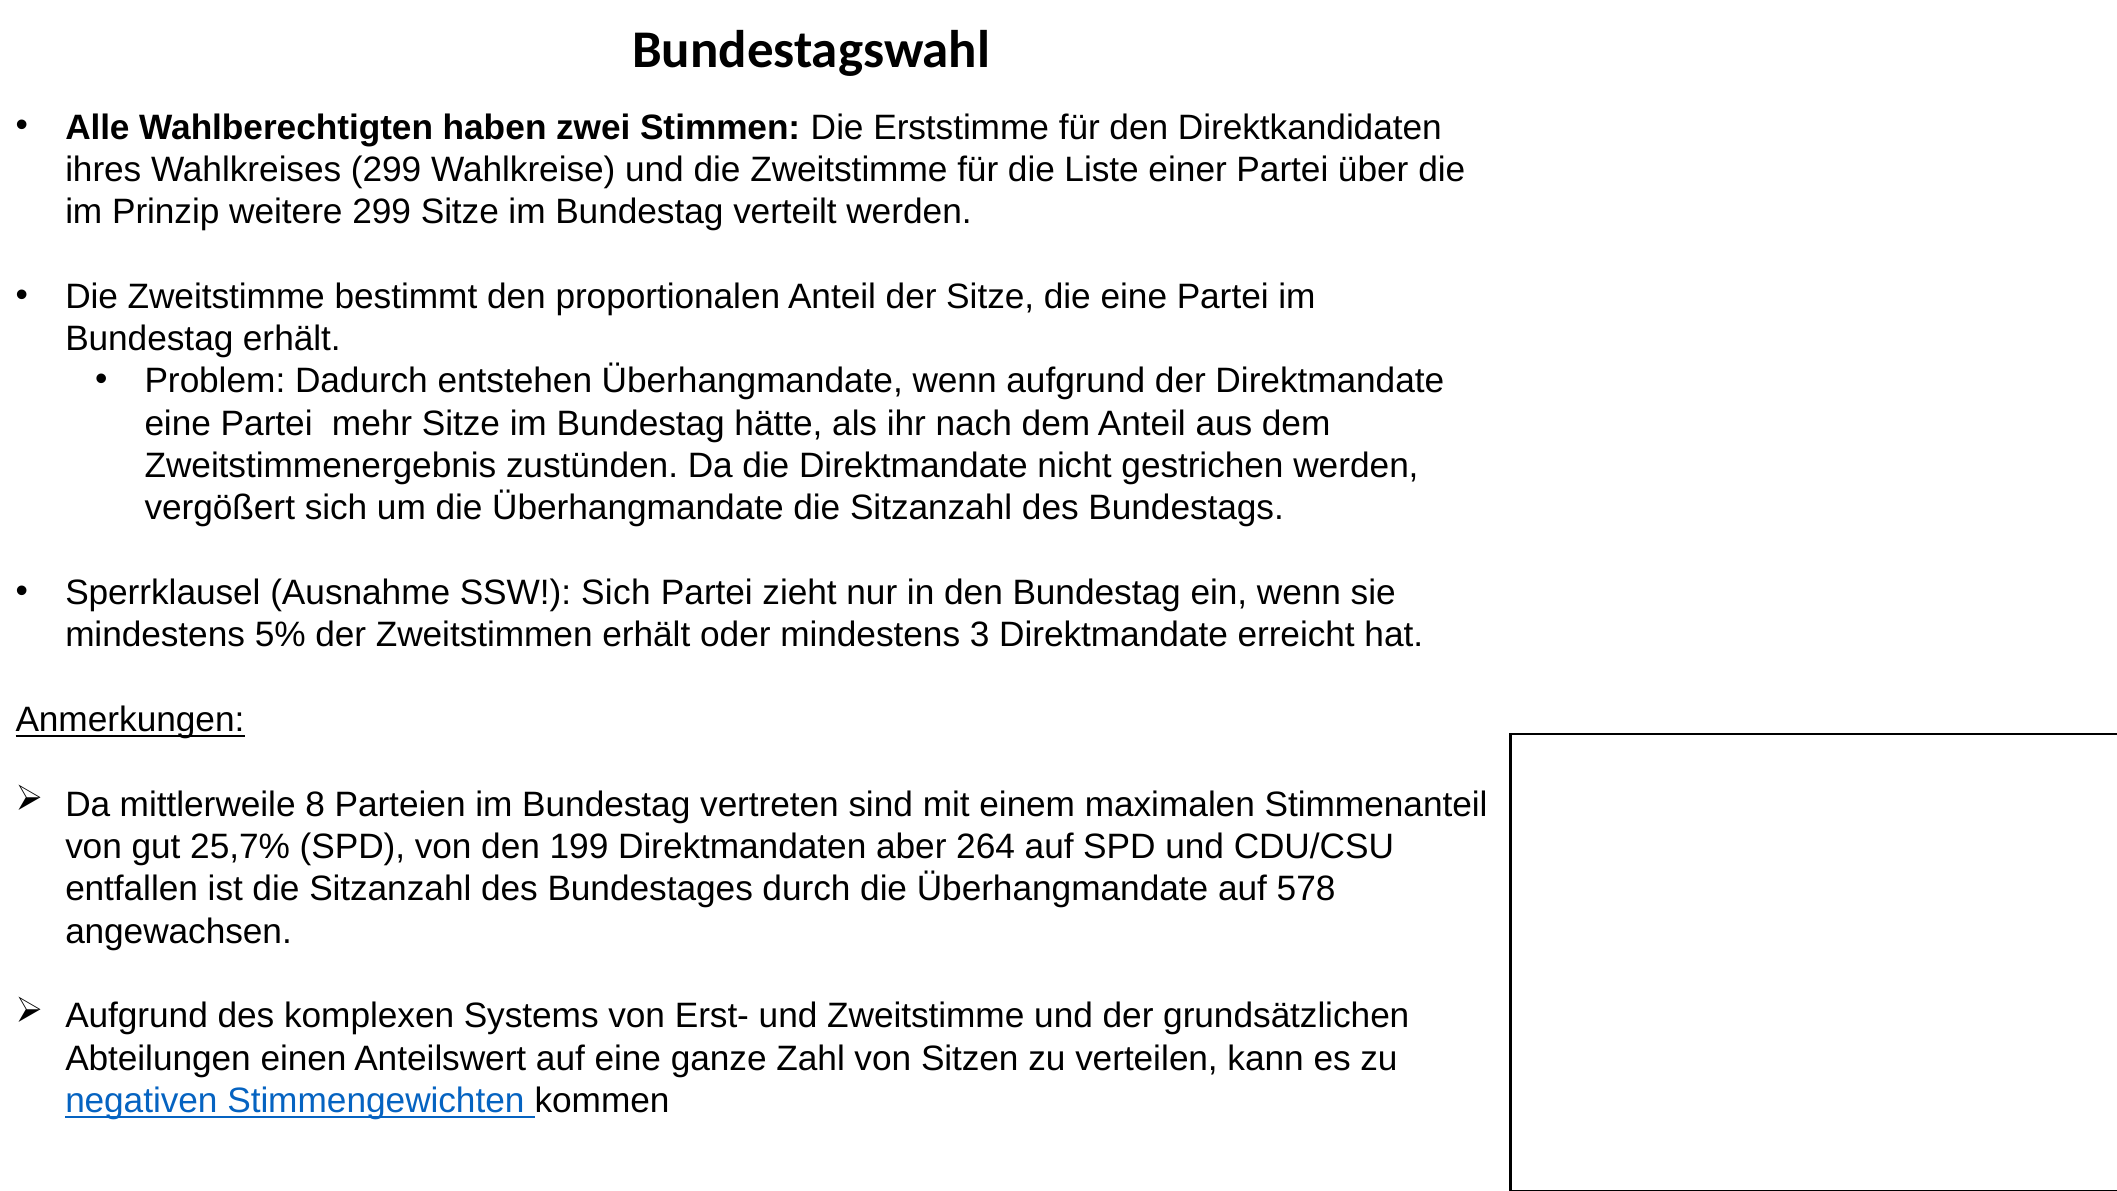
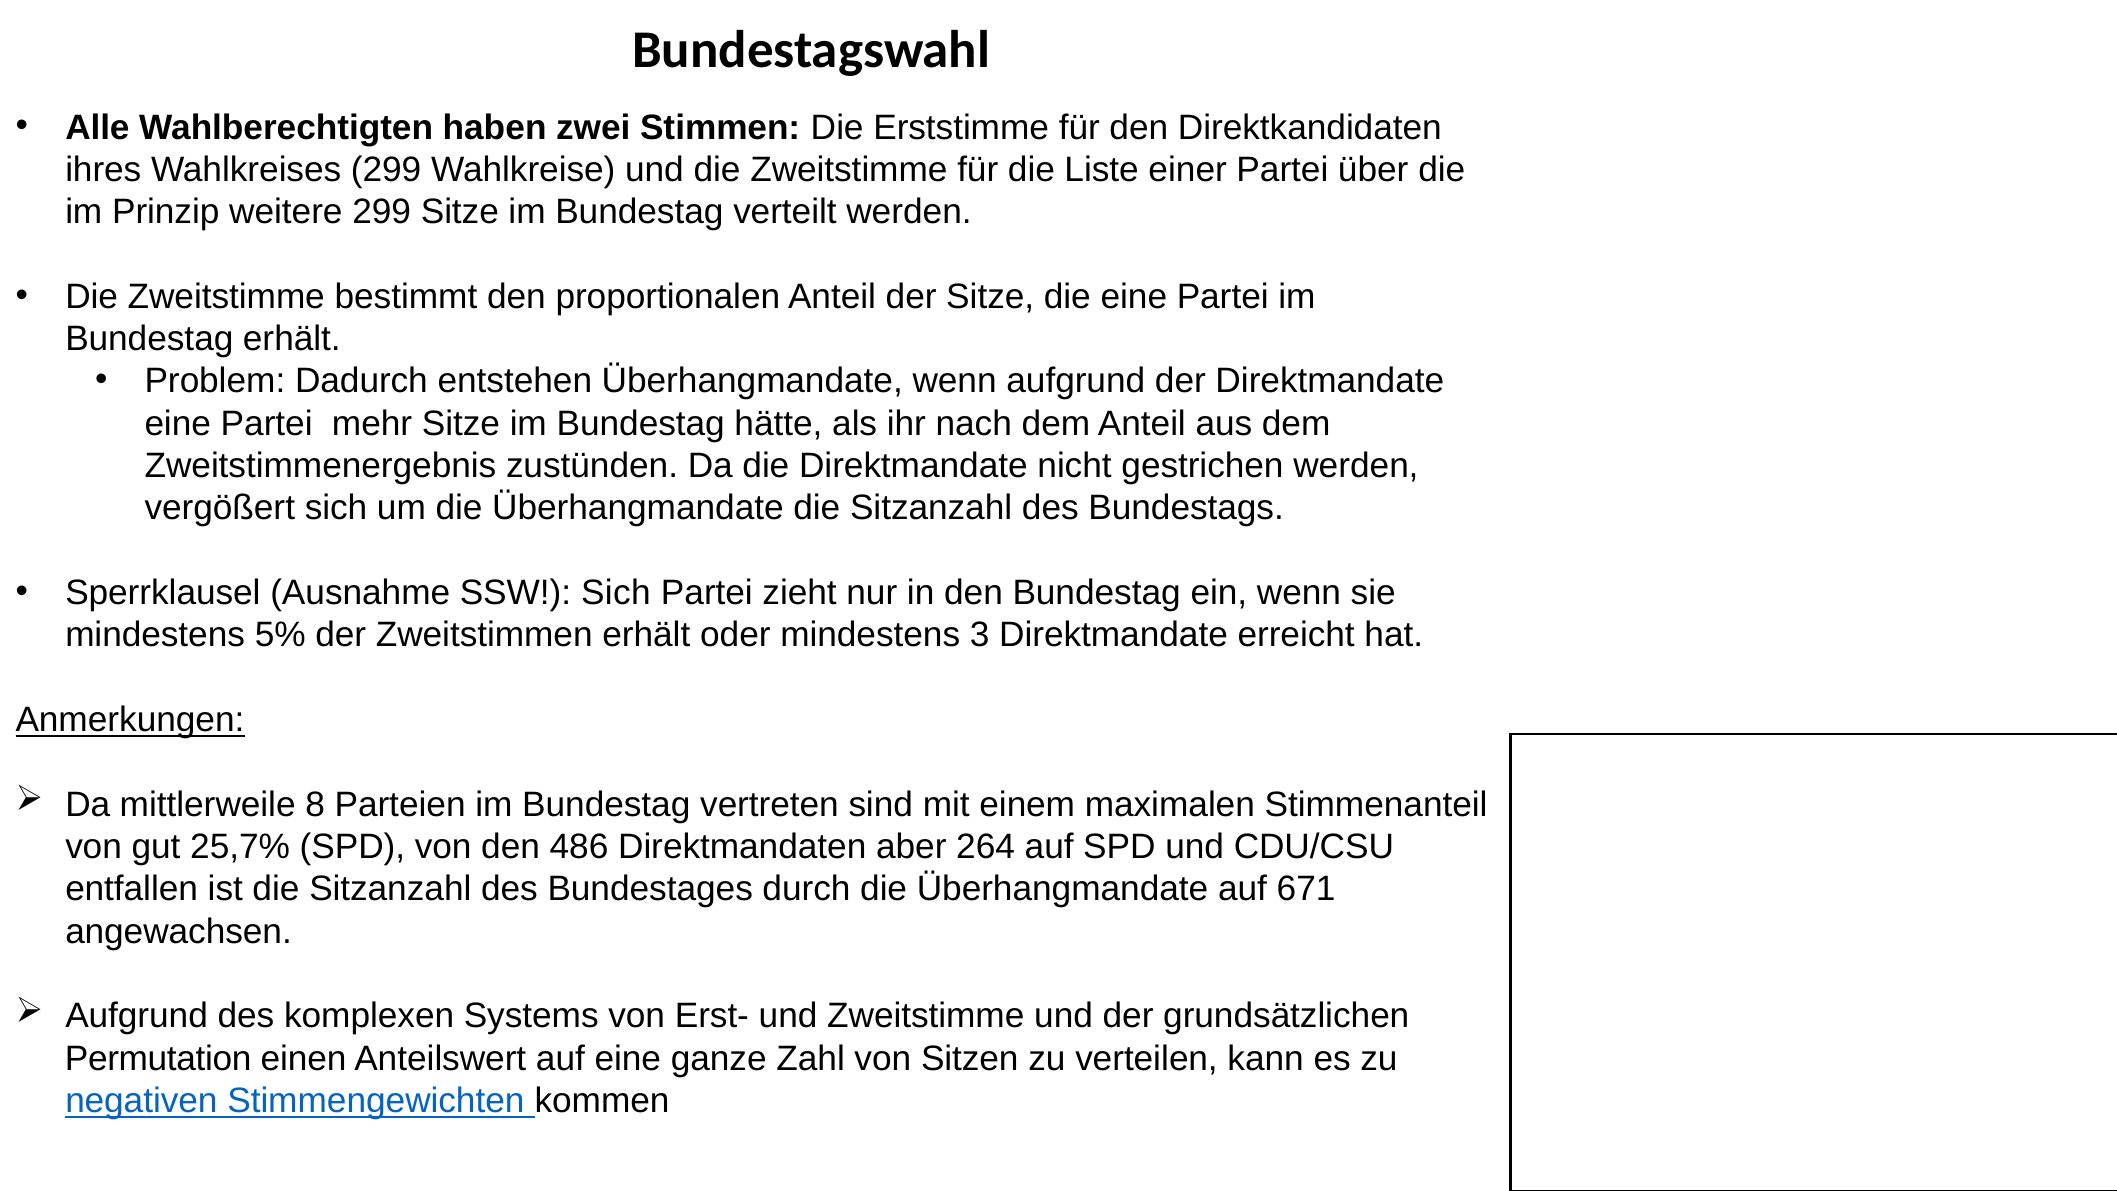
199: 199 -> 486
578: 578 -> 671
Abteilungen: Abteilungen -> Permutation
